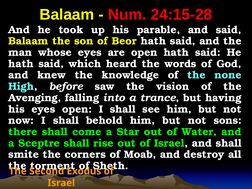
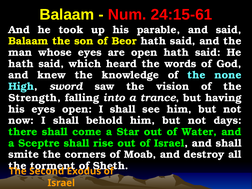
24:15-28: 24:15-28 -> 24:15-61
before: before -> sword
Avenging: Avenging -> Strength
sons: sons -> days
